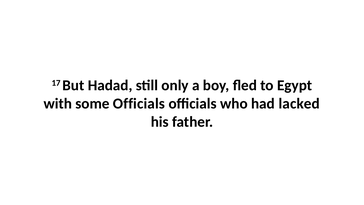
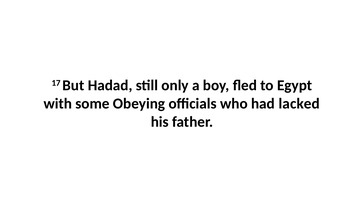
some Officials: Officials -> Obeying
